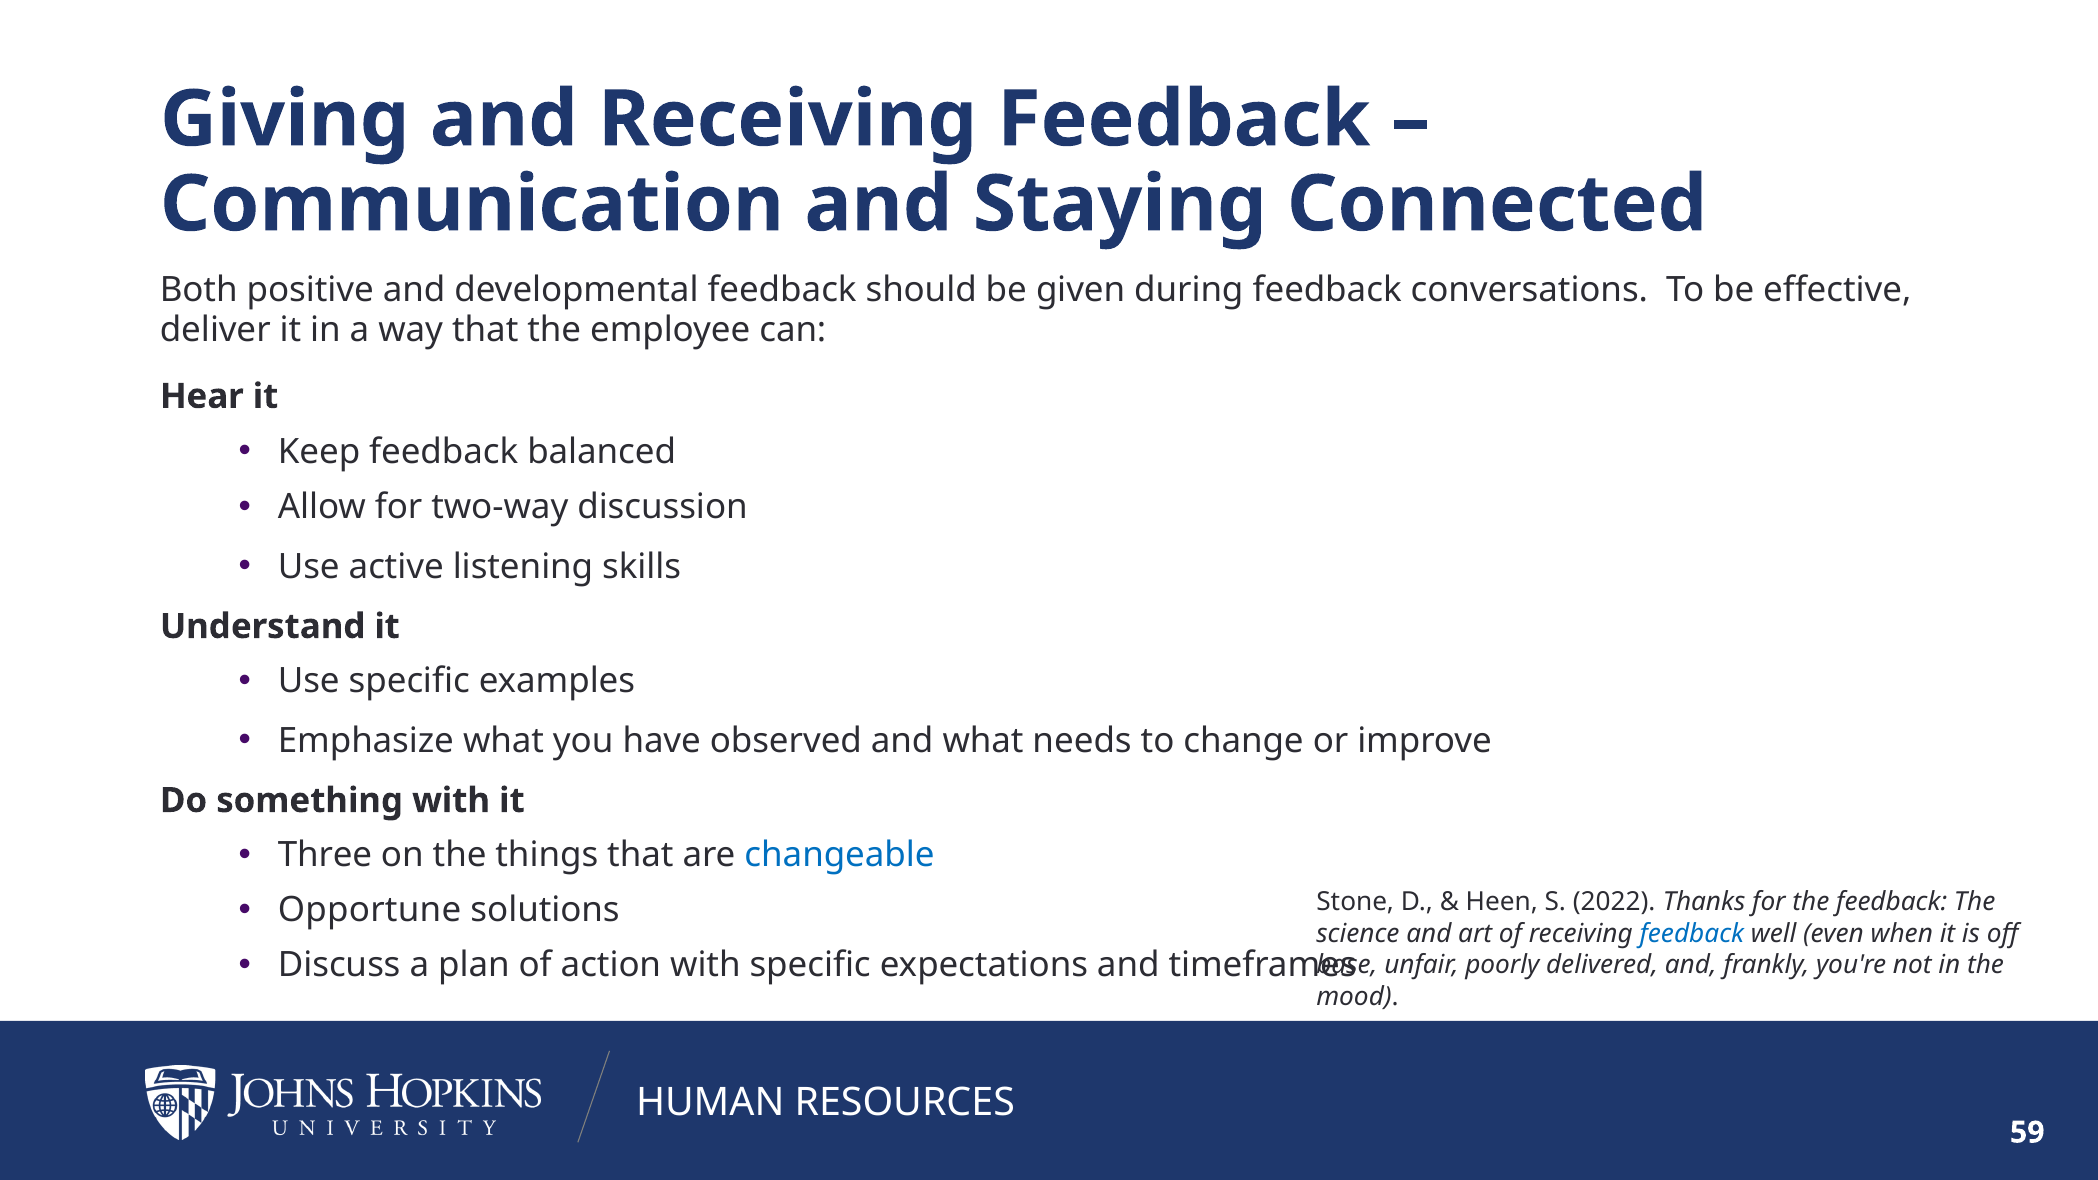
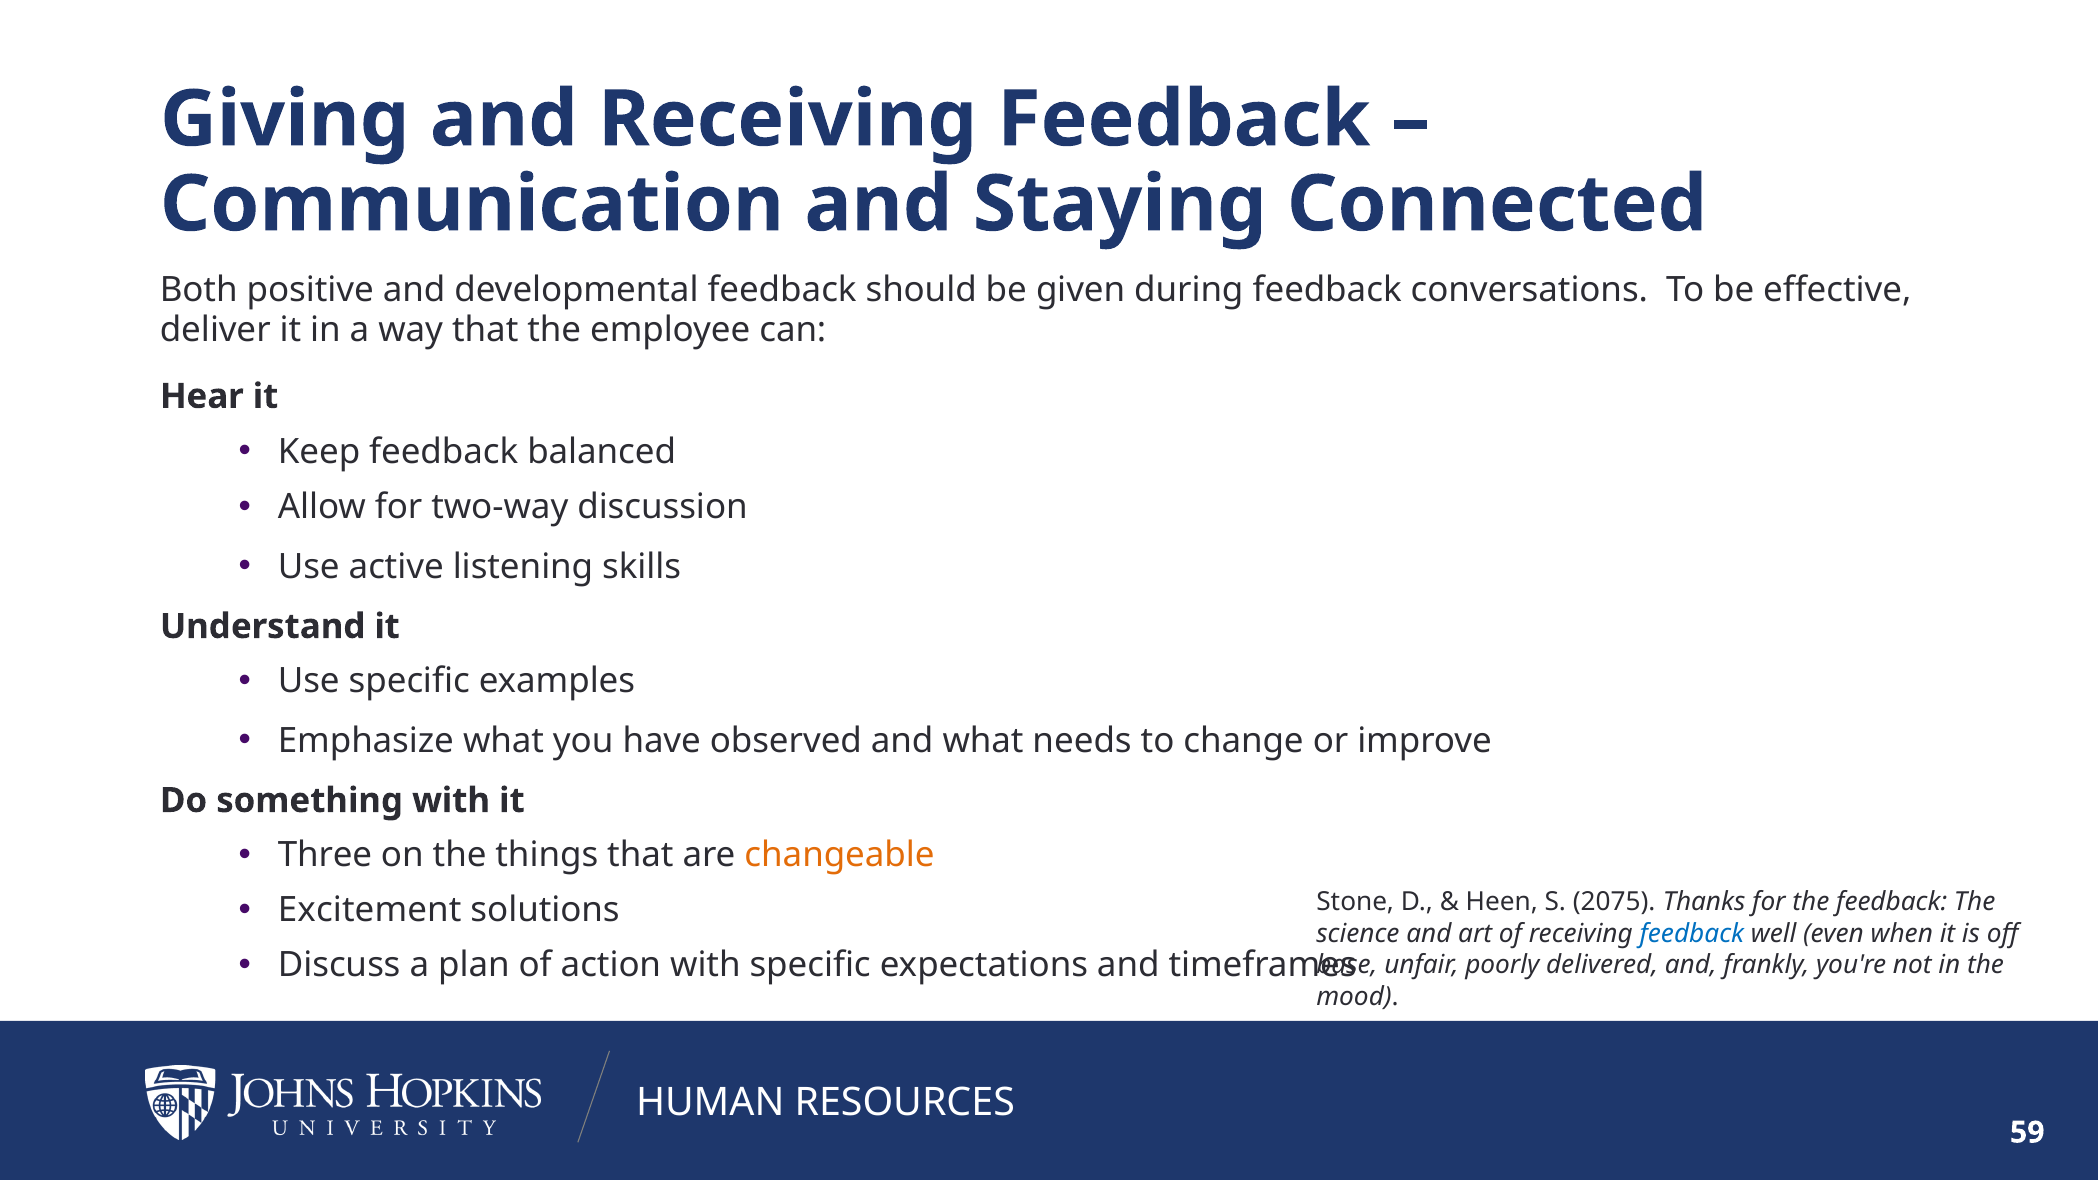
changeable colour: blue -> orange
Opportune: Opportune -> Excitement
2022: 2022 -> 2075
